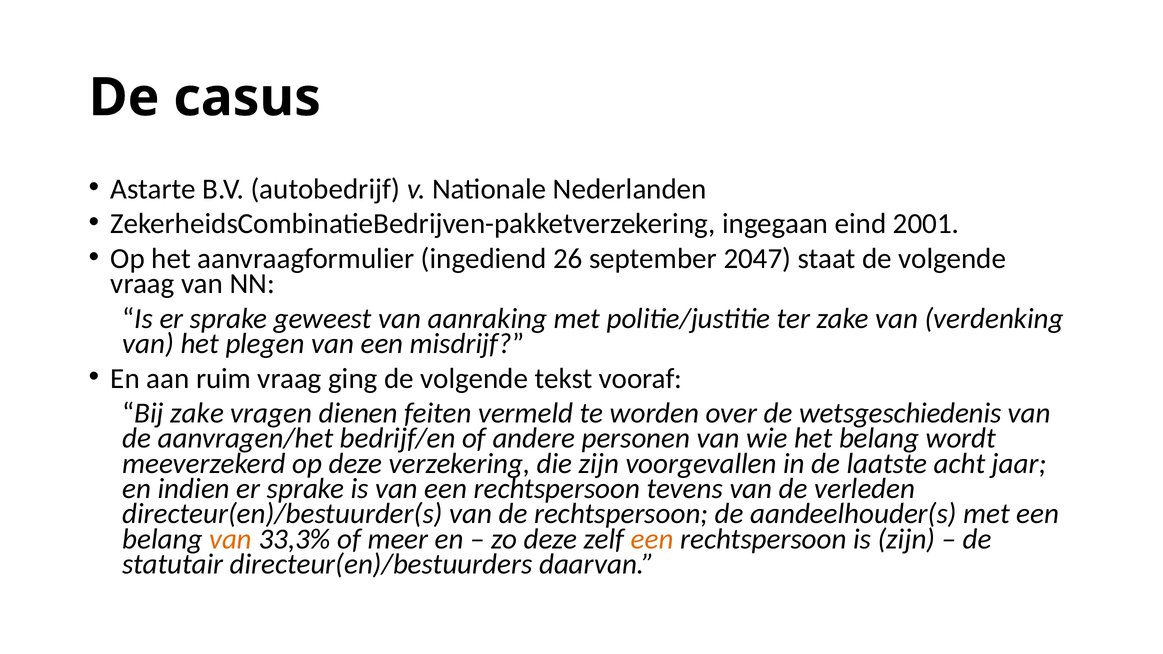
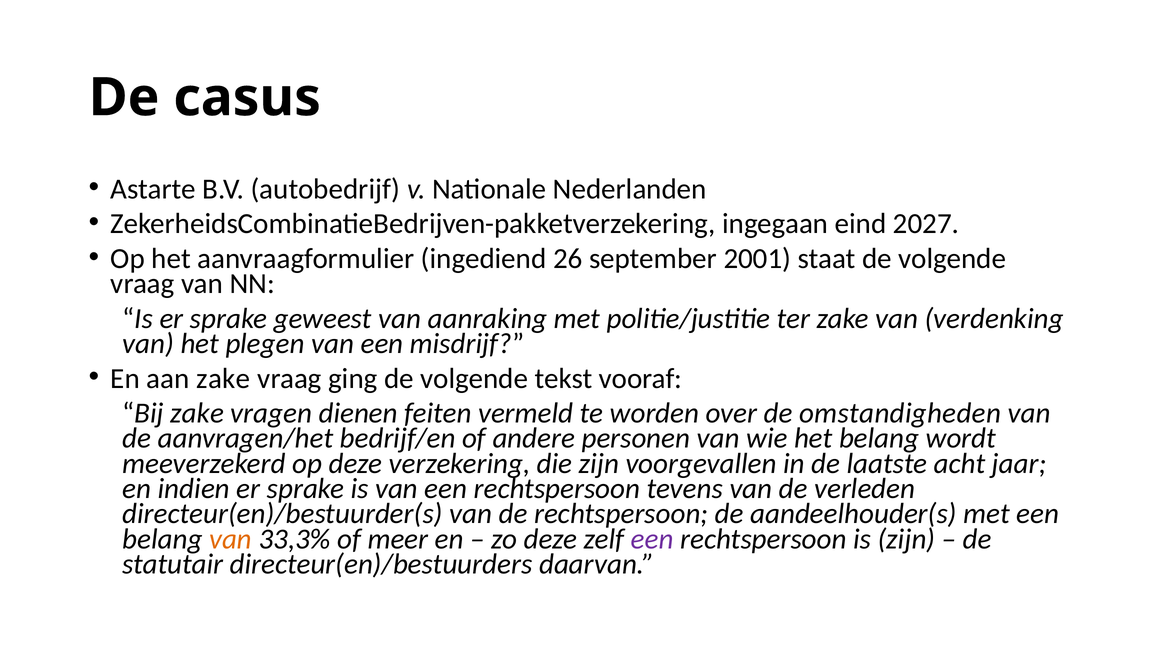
2001: 2001 -> 2027
2047: 2047 -> 2001
aan ruim: ruim -> zake
wetsgeschiedenis: wetsgeschiedenis -> omstandigheden
een at (652, 539) colour: orange -> purple
